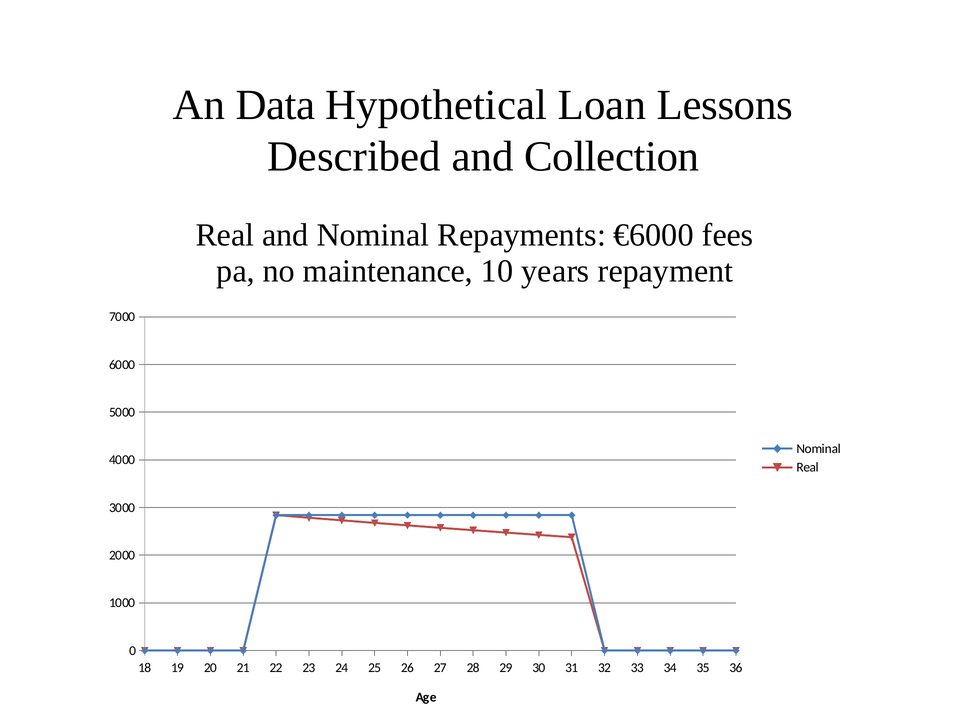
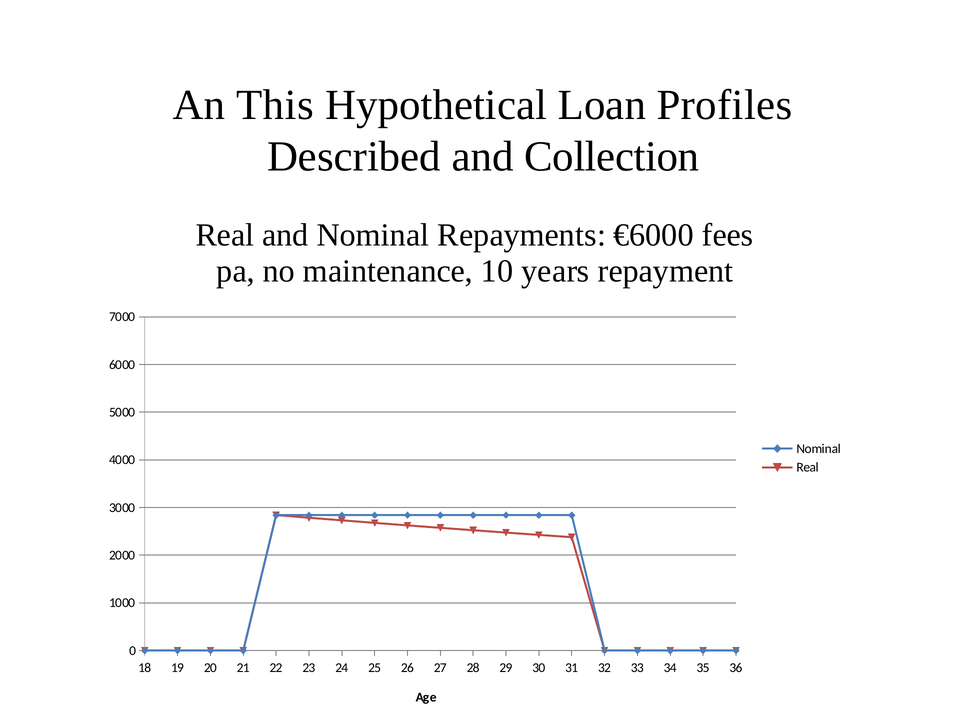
Data: Data -> This
Lessons: Lessons -> Profiles
